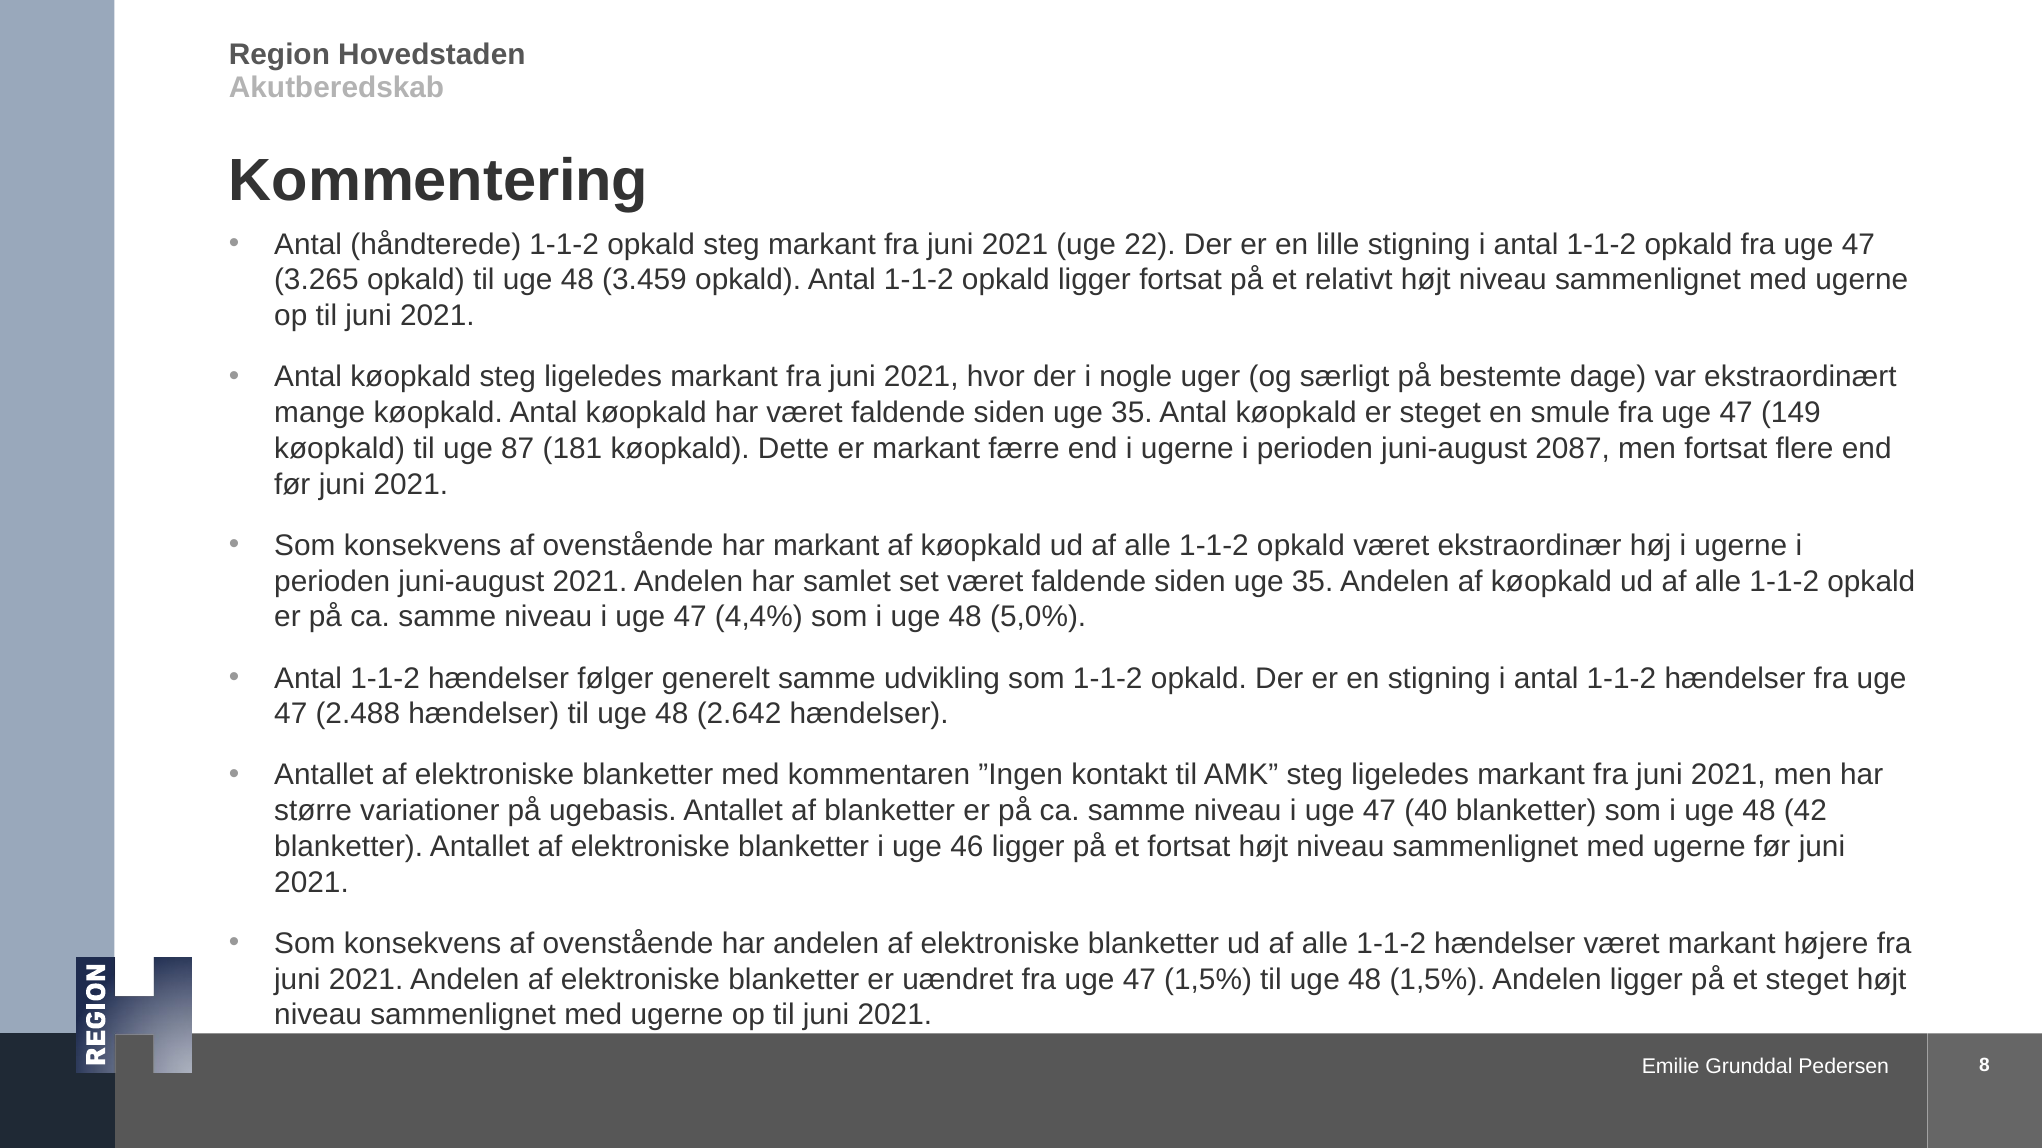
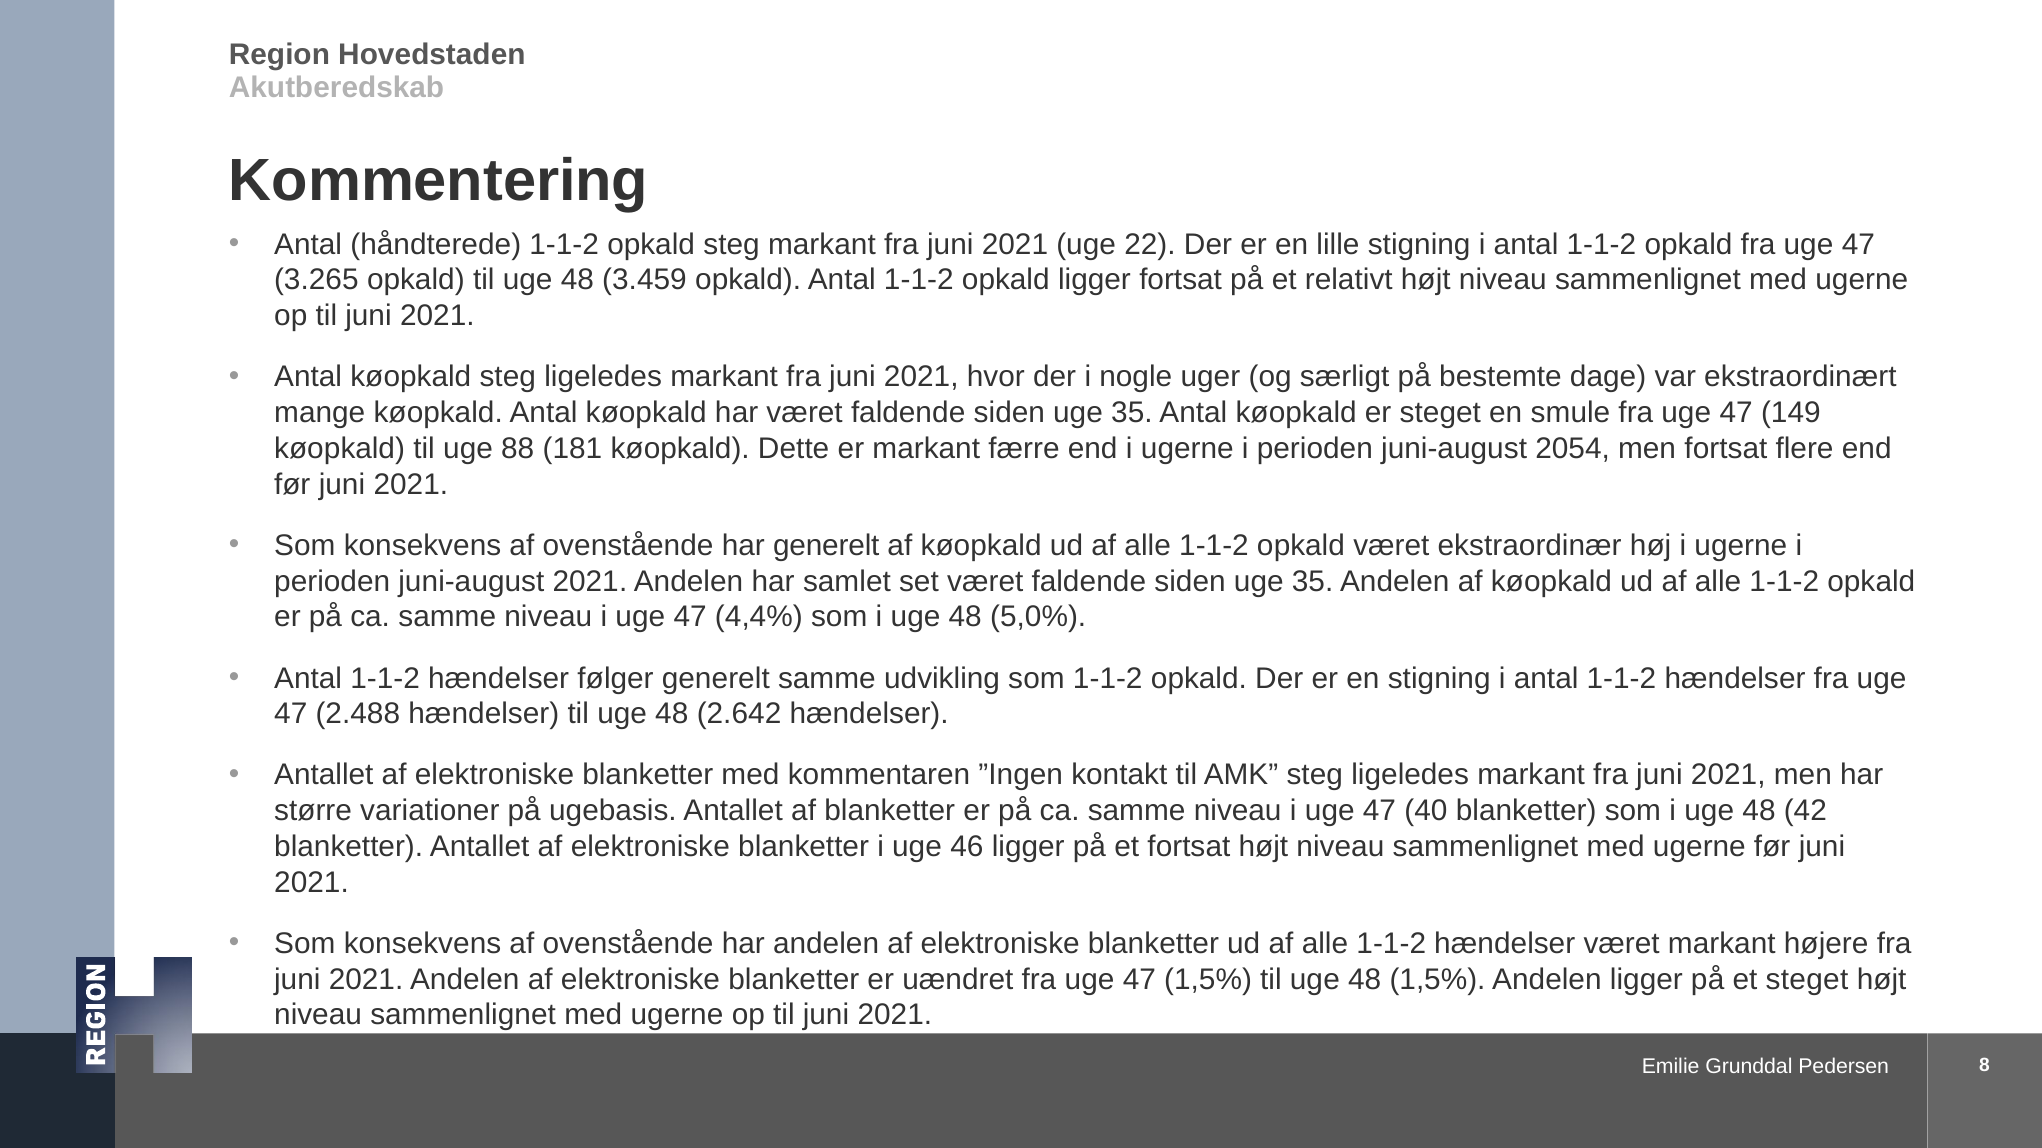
87: 87 -> 88
2087: 2087 -> 2054
har markant: markant -> generelt
